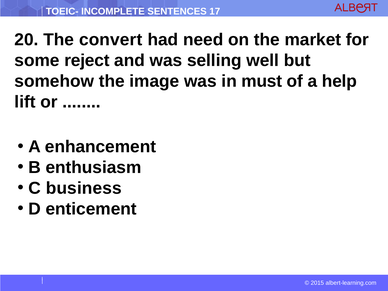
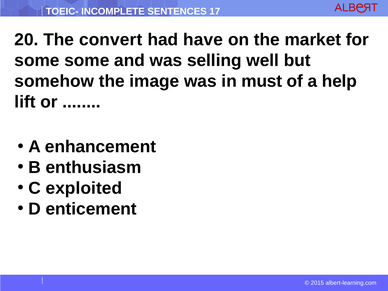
need: need -> have
some reject: reject -> some
business: business -> exploited
